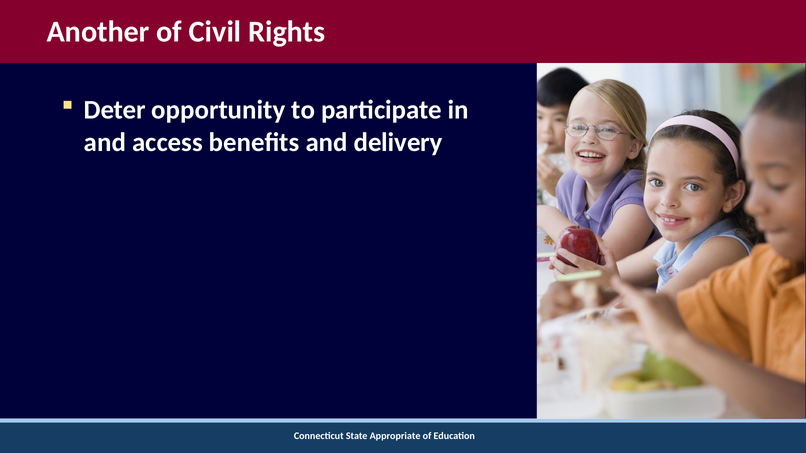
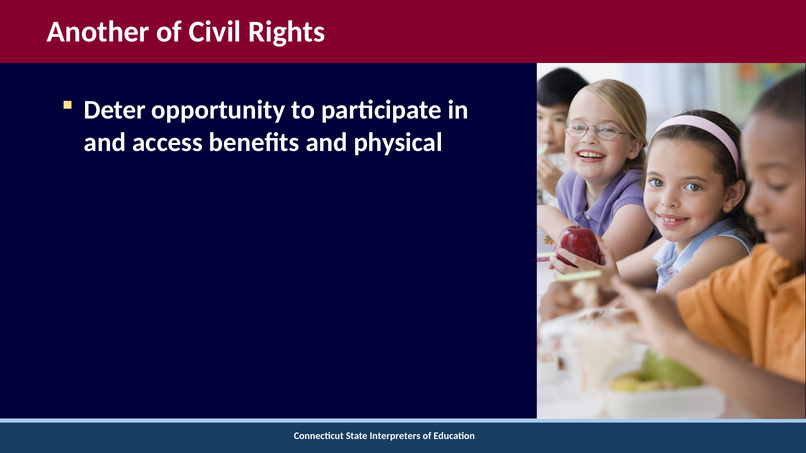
delivery: delivery -> physical
Appropriate: Appropriate -> Interpreters
